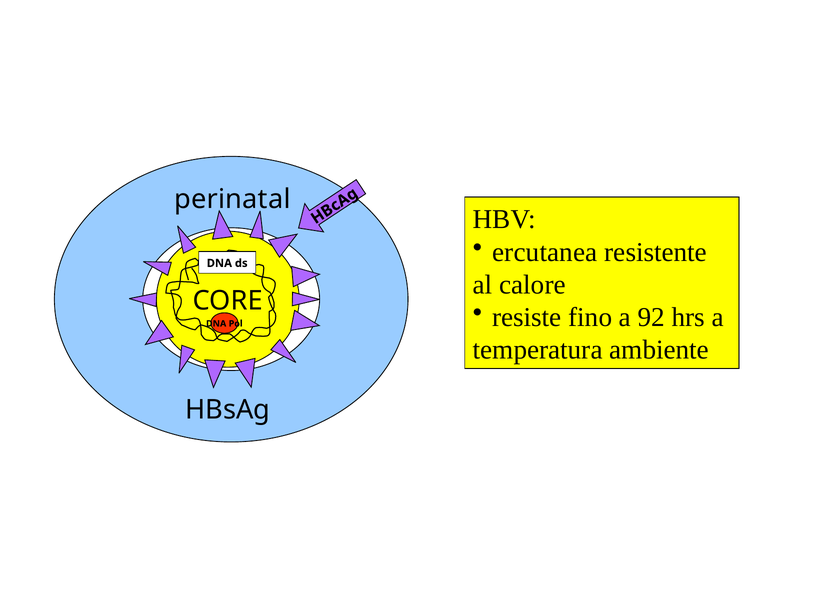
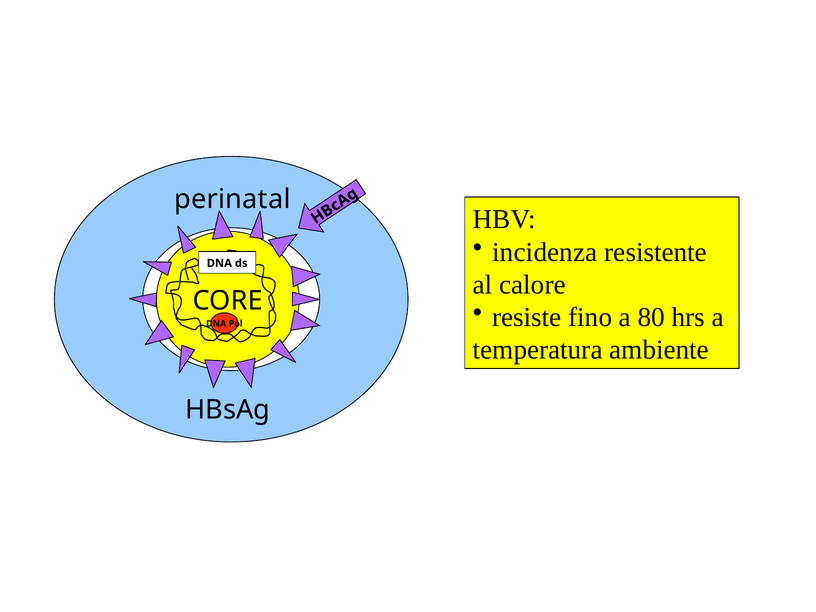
ercutanea: ercutanea -> incidenza
92: 92 -> 80
